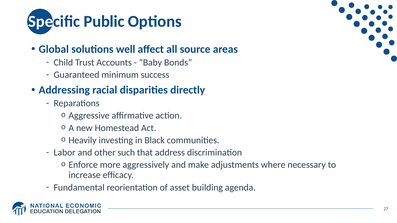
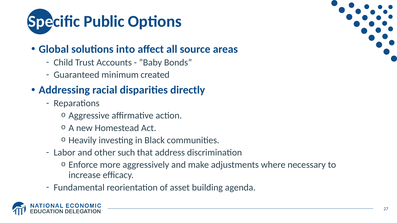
well: well -> into
success: success -> created
